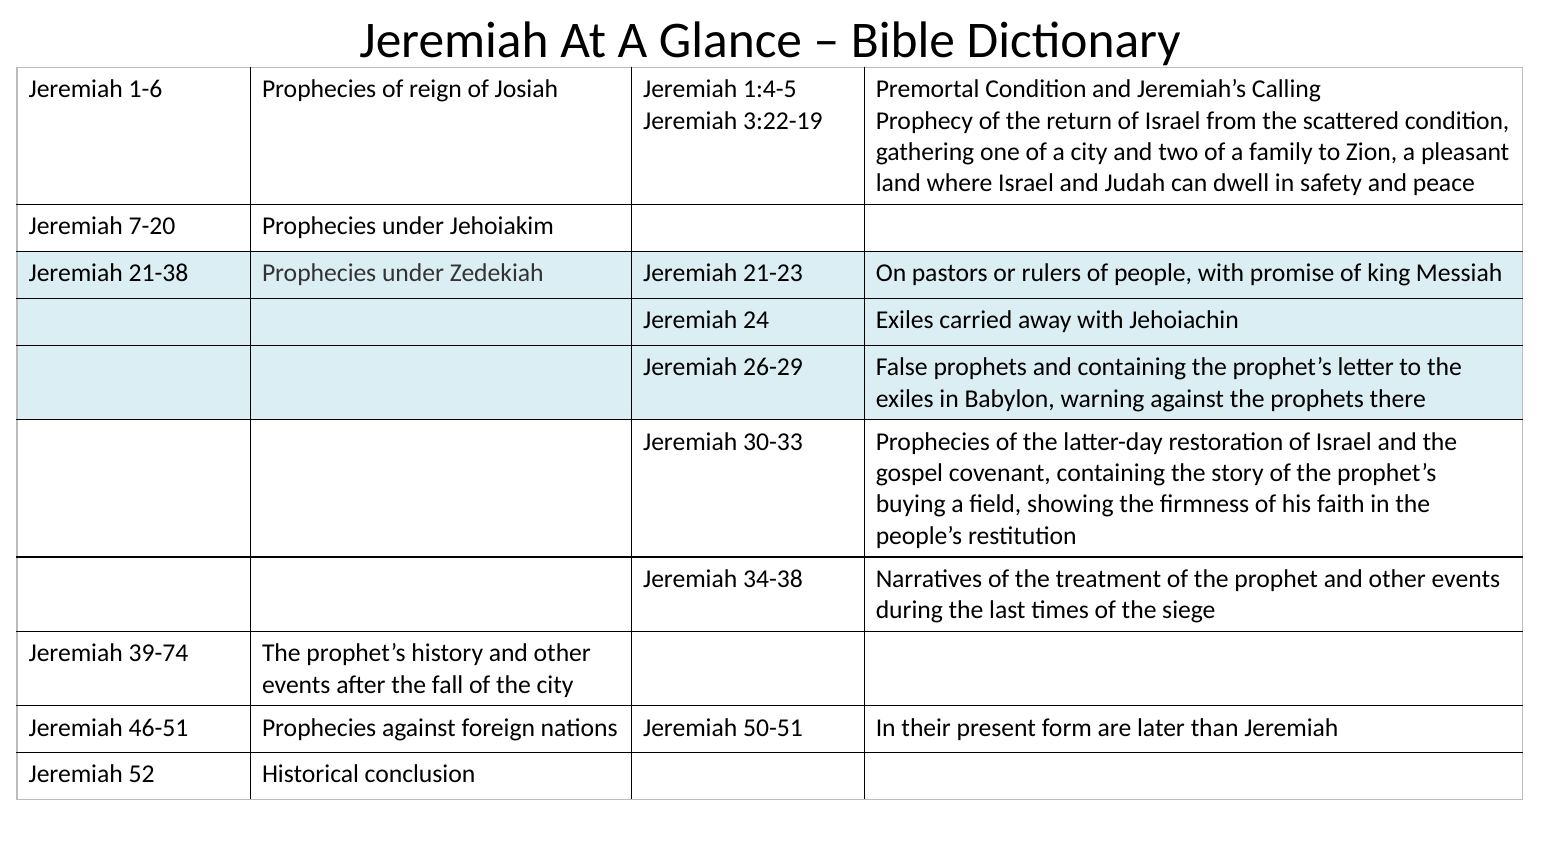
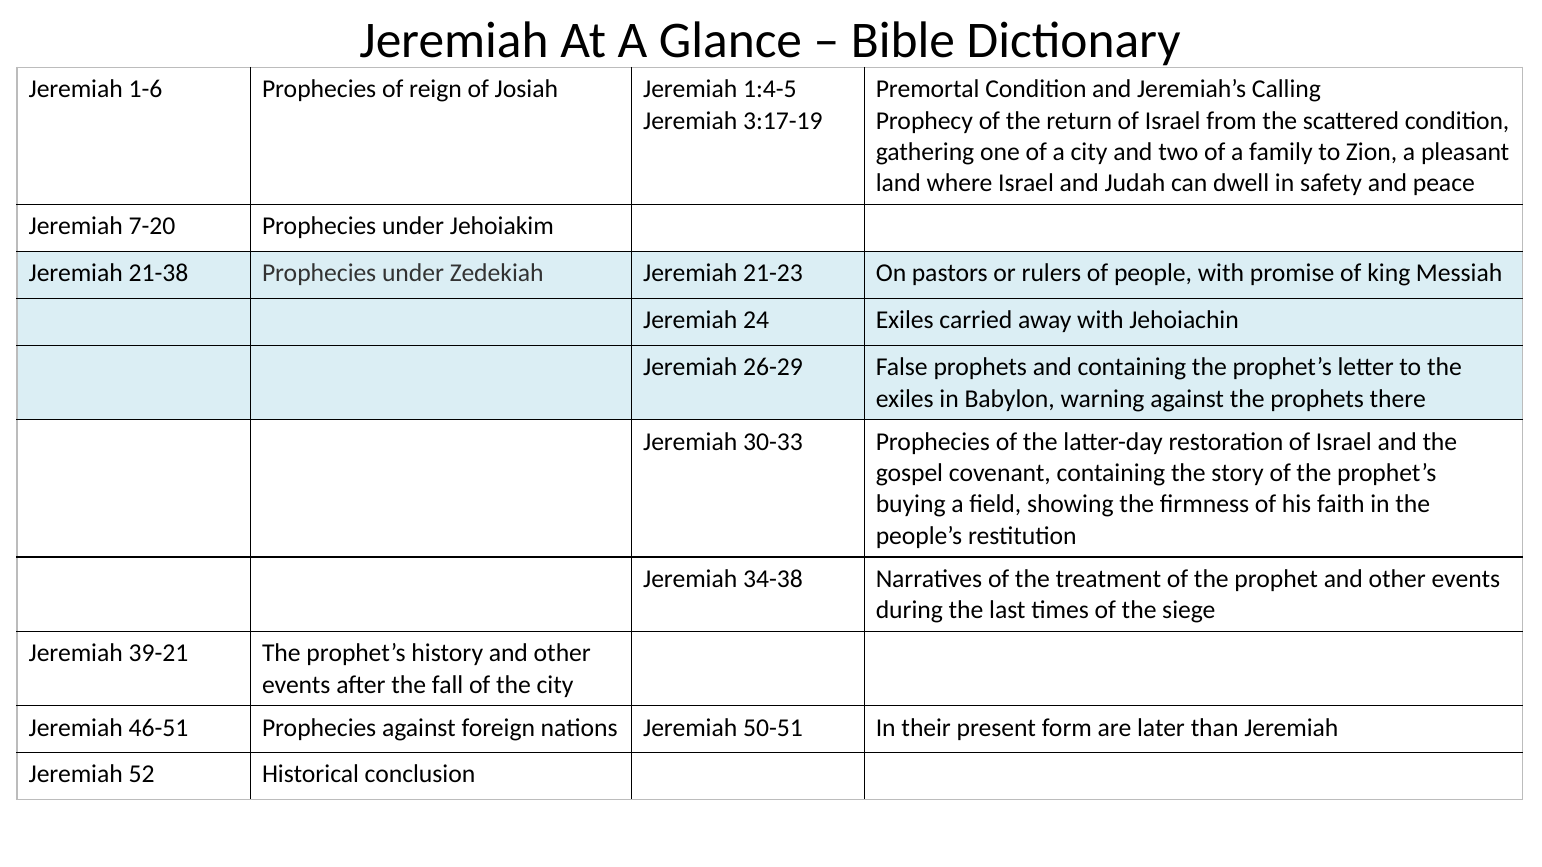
3:22-19: 3:22-19 -> 3:17-19
39-74: 39-74 -> 39-21
